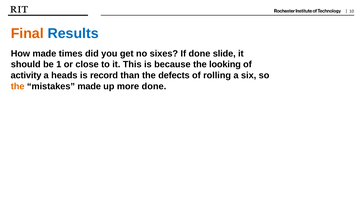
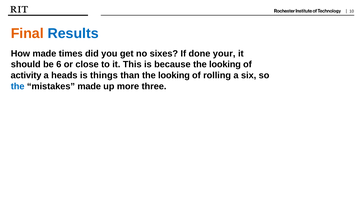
slide: slide -> your
1: 1 -> 6
record: record -> things
than the defects: defects -> looking
the at (18, 86) colour: orange -> blue
more done: done -> three
